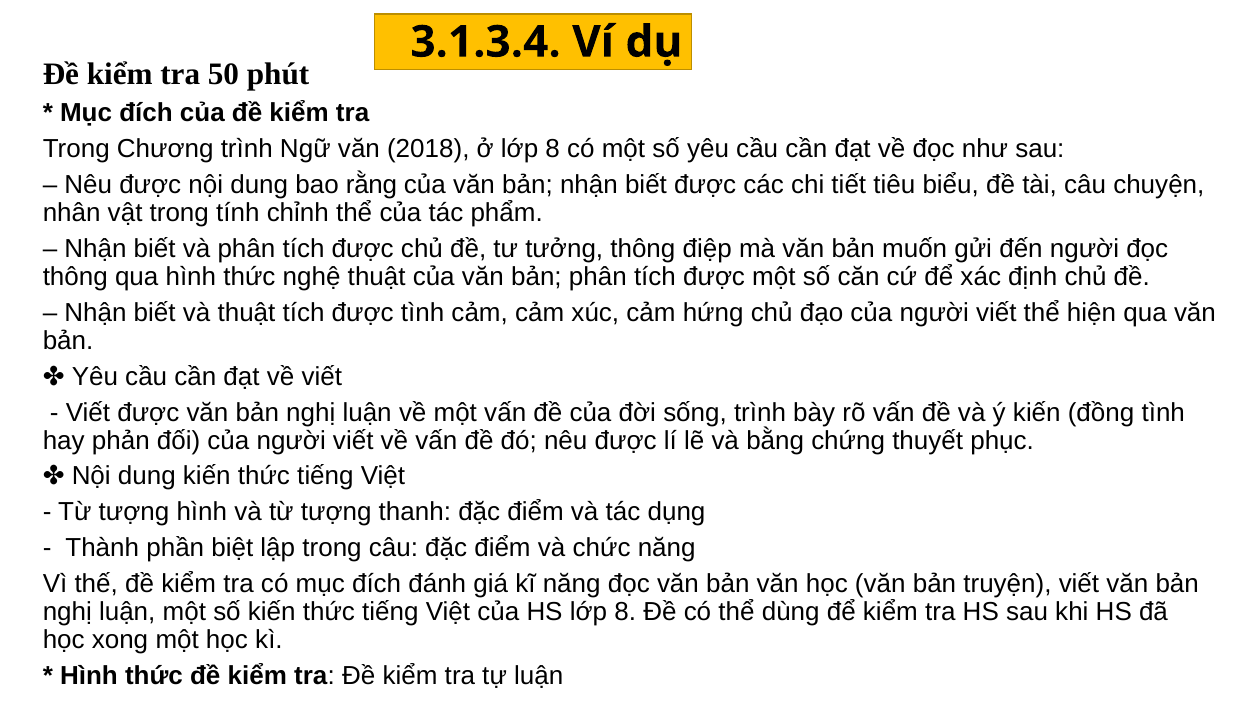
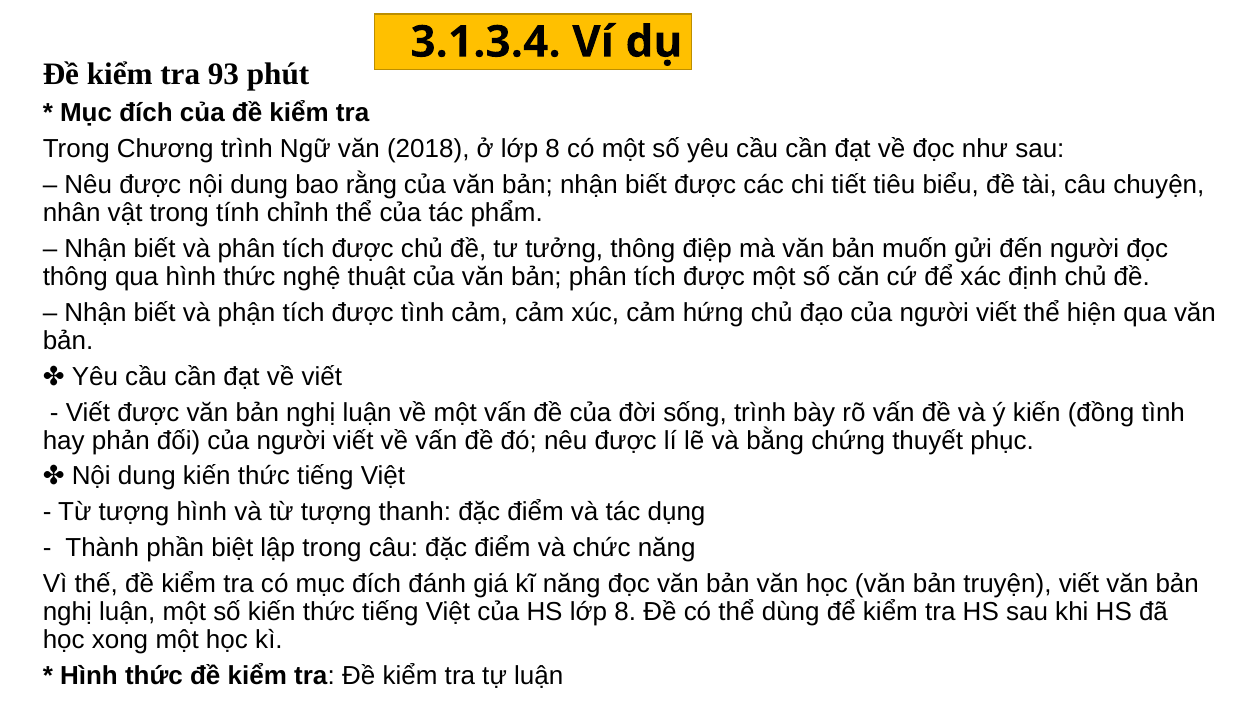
50: 50 -> 93
và thuật: thuật -> phận
